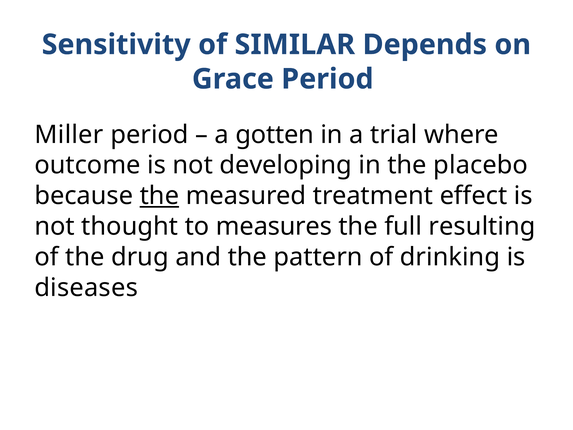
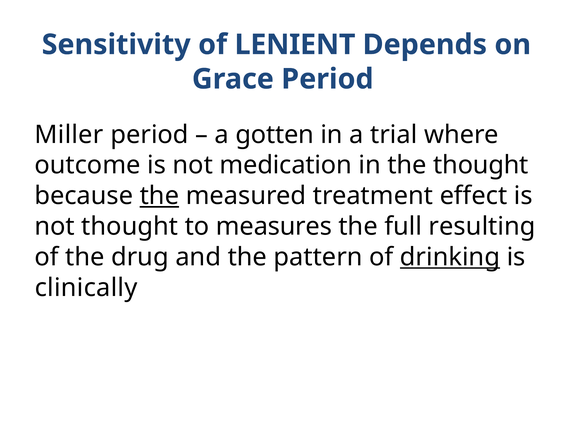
SIMILAR: SIMILAR -> LENIENT
developing: developing -> medication
the placebo: placebo -> thought
drinking underline: none -> present
diseases: diseases -> clinically
